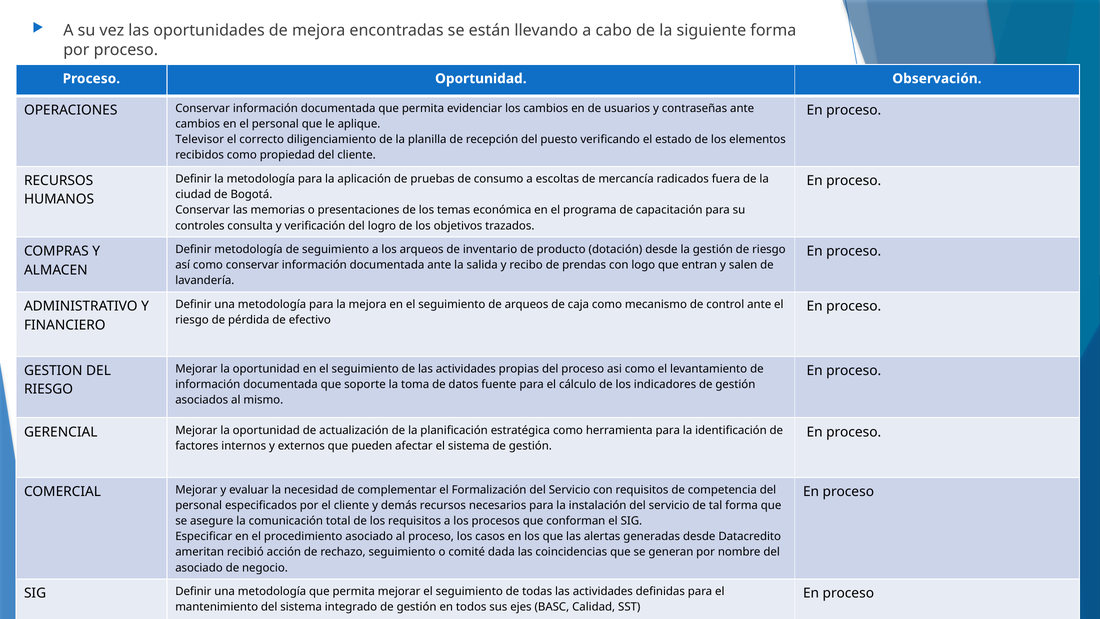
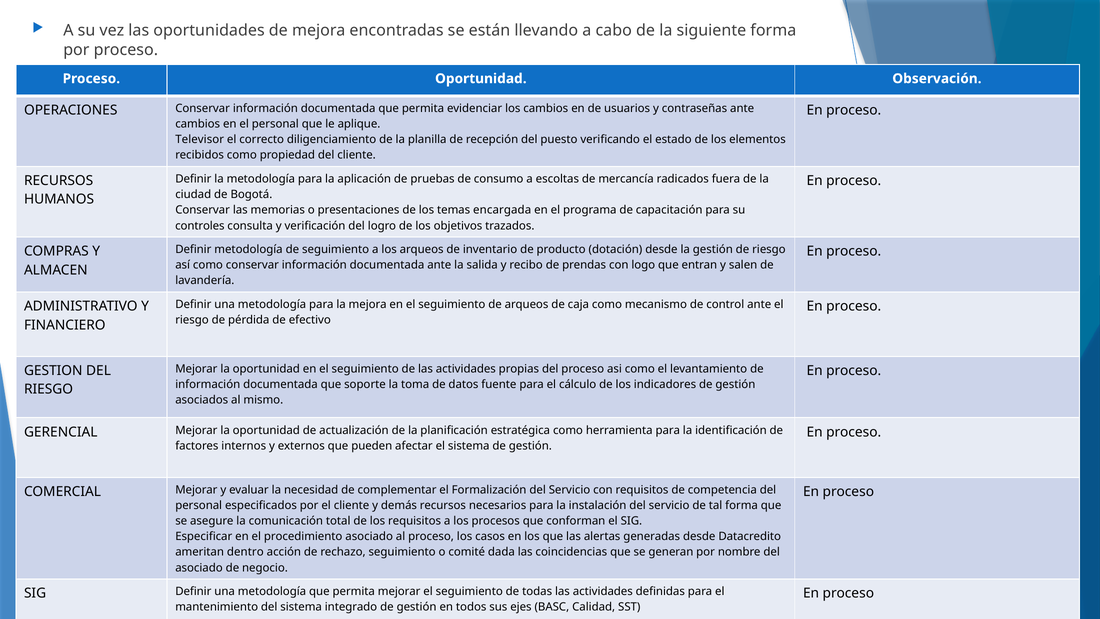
económica: económica -> encargada
recibió: recibió -> dentro
